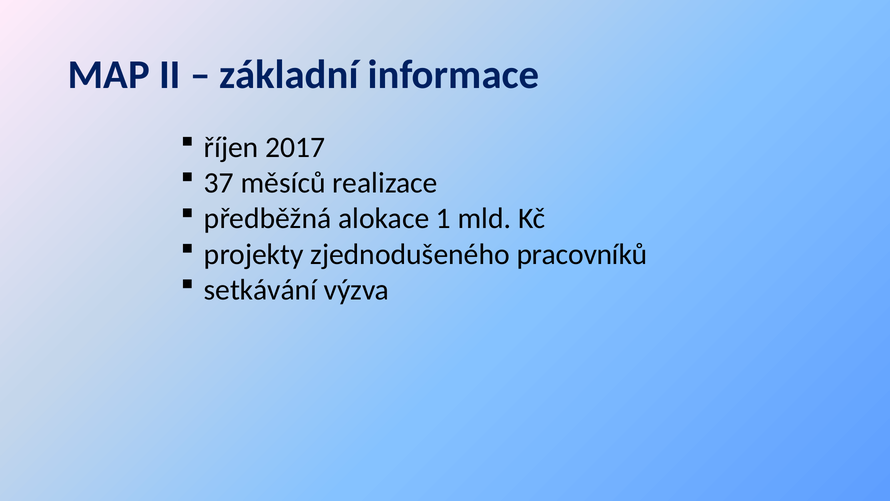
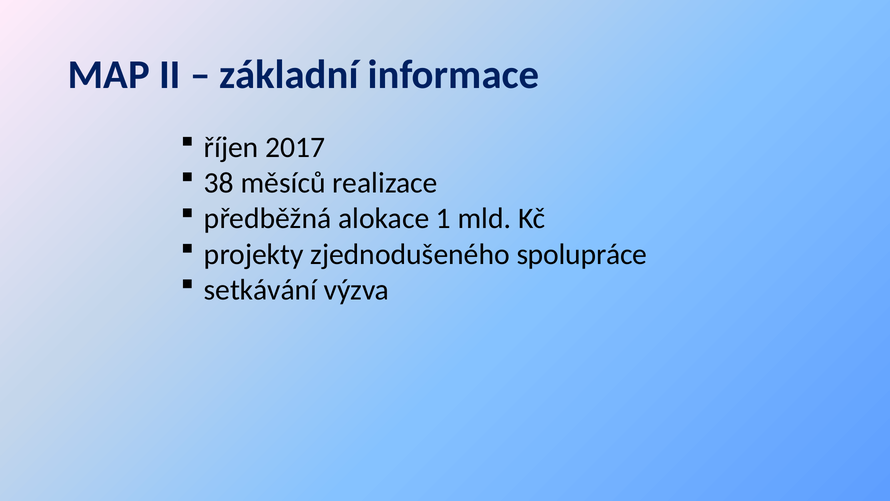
37: 37 -> 38
pracovníků: pracovníků -> spolupráce
